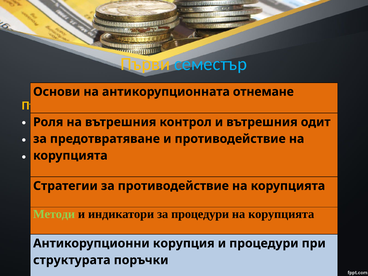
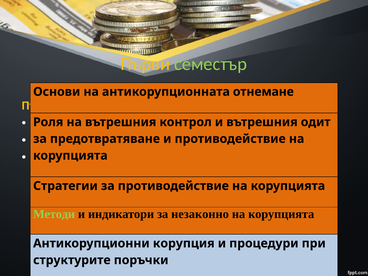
семестър at (211, 64) colour: light blue -> light green
за процедури: процедури -> незаконно
структурата: структурата -> структурите
